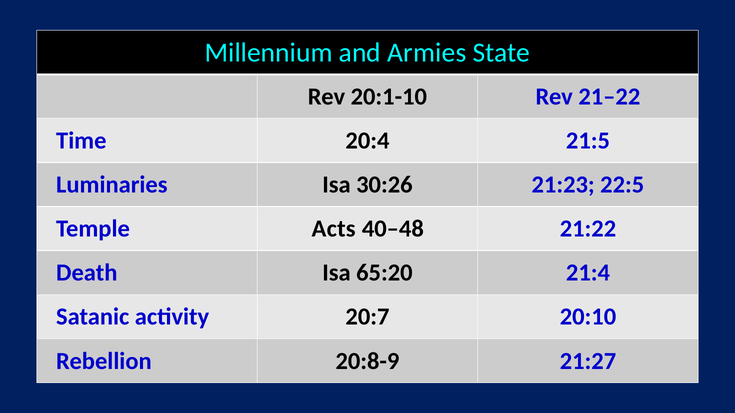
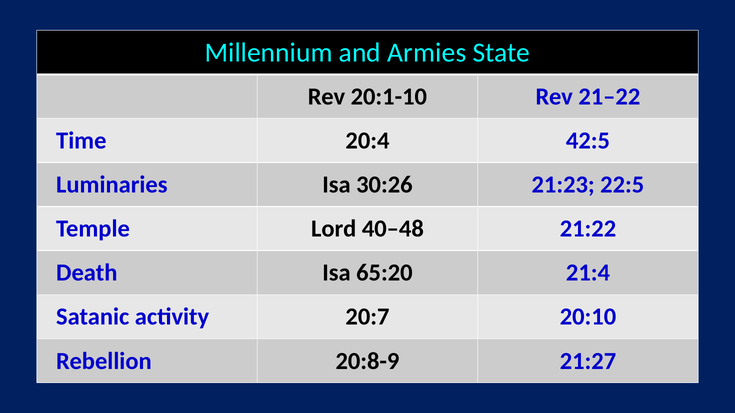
21:5: 21:5 -> 42:5
Acts: Acts -> Lord
